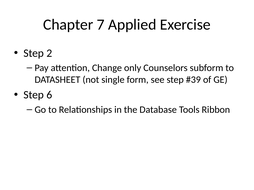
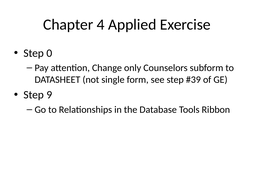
7: 7 -> 4
2: 2 -> 0
6: 6 -> 9
